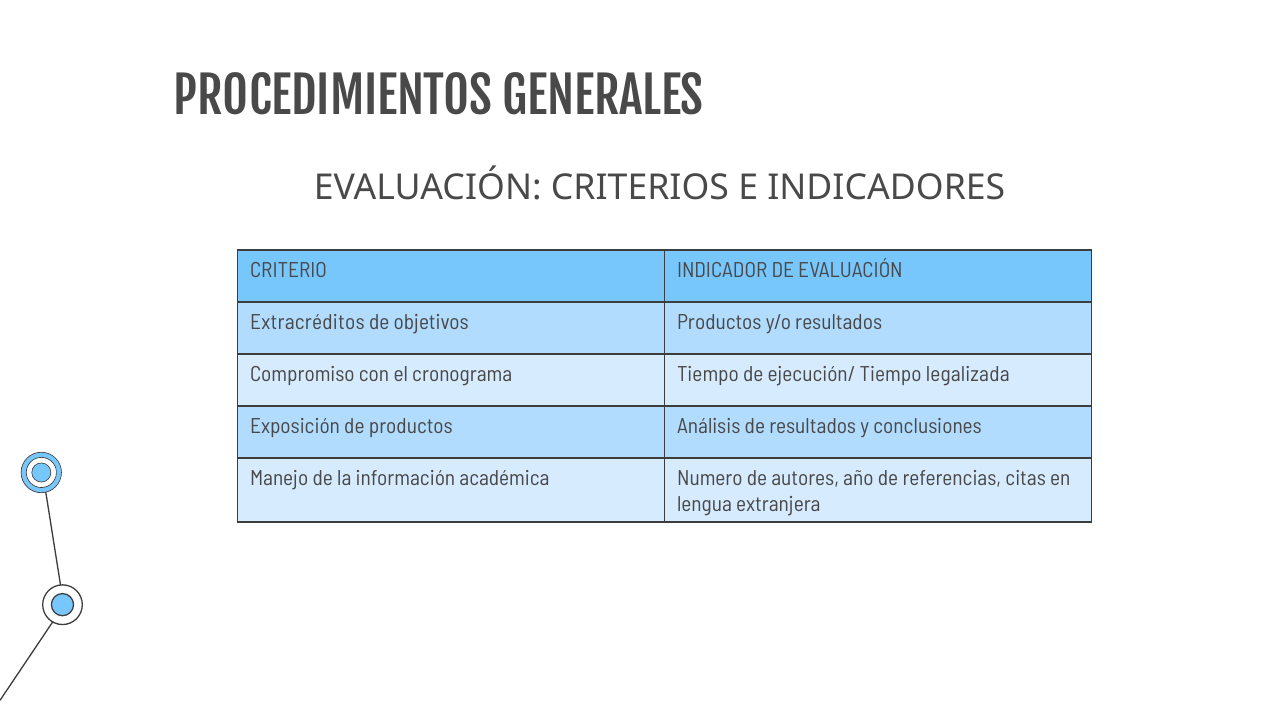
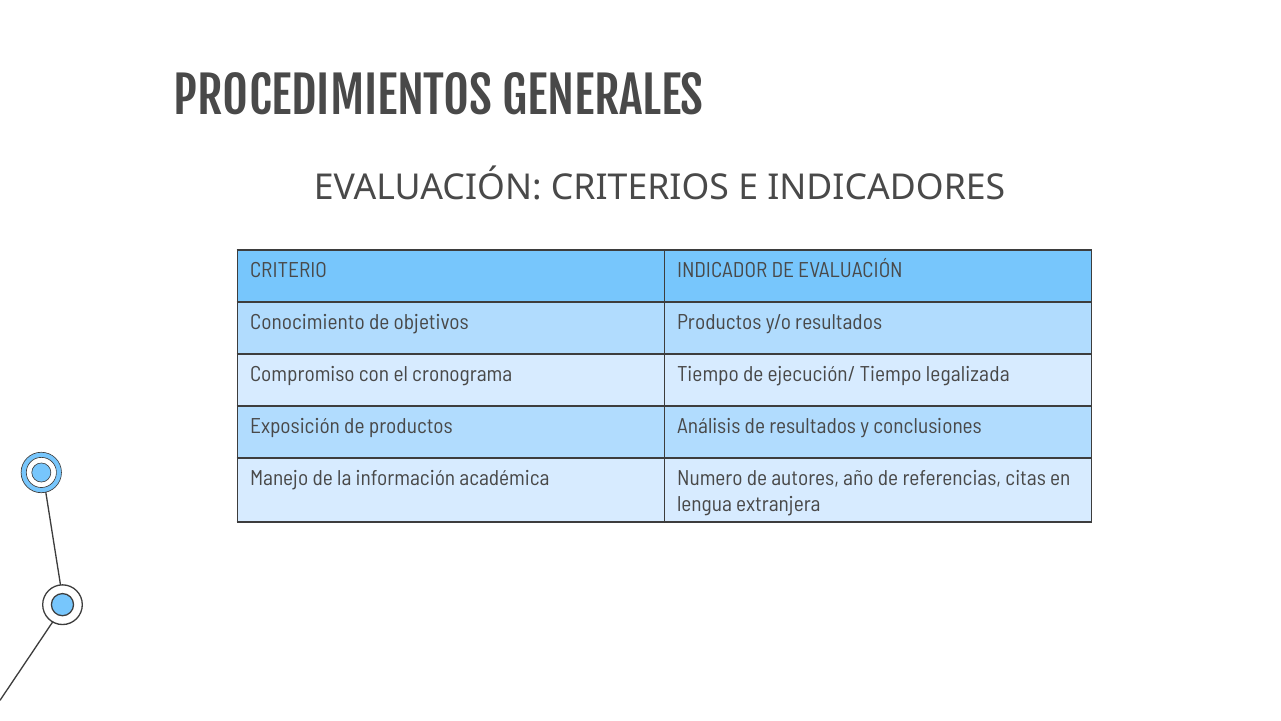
Extracréditos: Extracréditos -> Conocimiento
